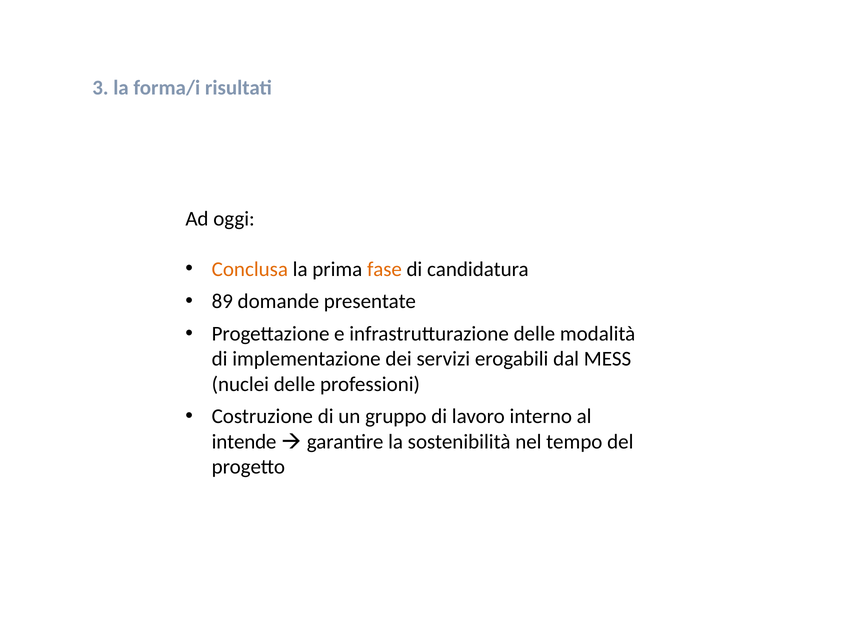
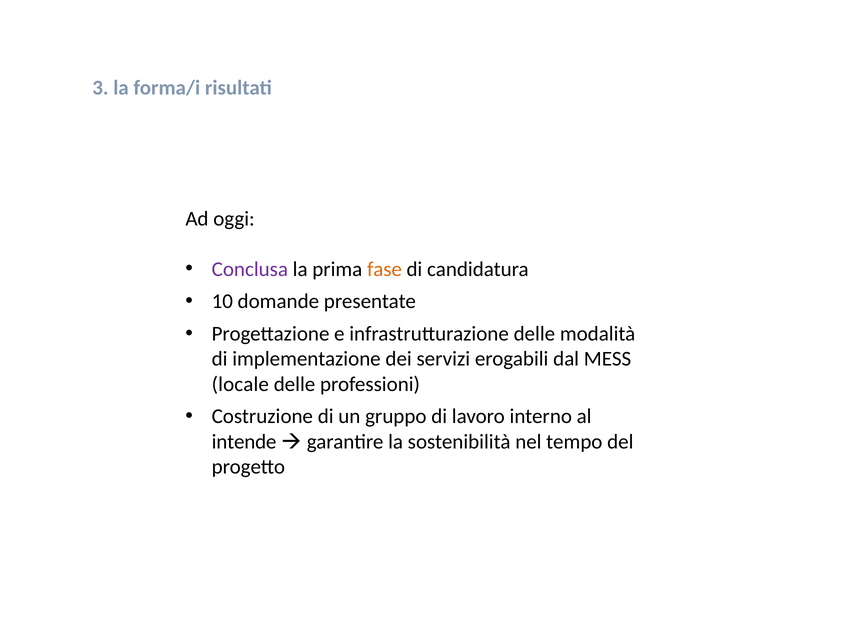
Conclusa colour: orange -> purple
89: 89 -> 10
nuclei: nuclei -> locale
